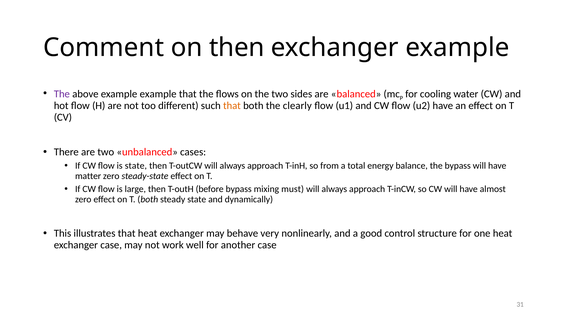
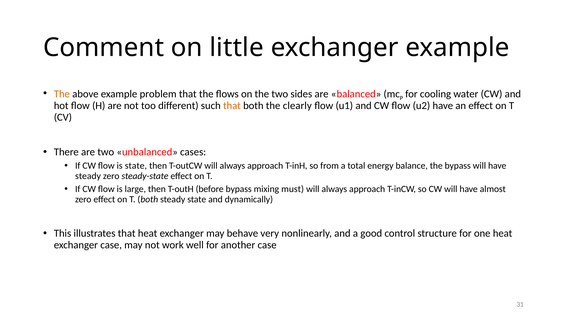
on then: then -> little
The at (62, 94) colour: purple -> orange
example example: example -> problem
matter at (88, 176): matter -> steady
